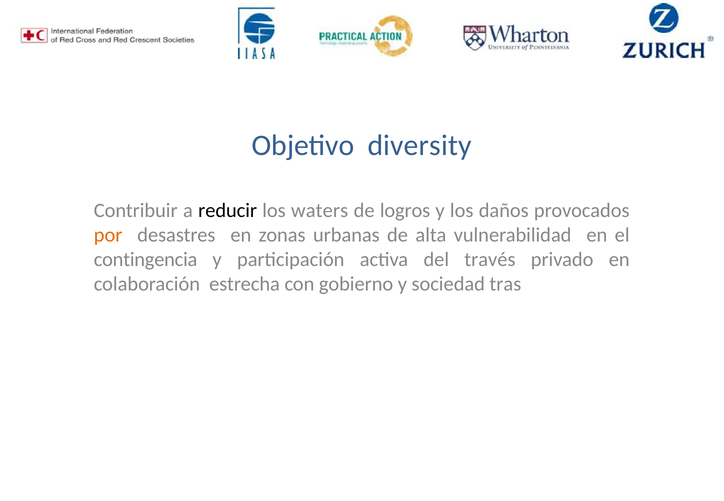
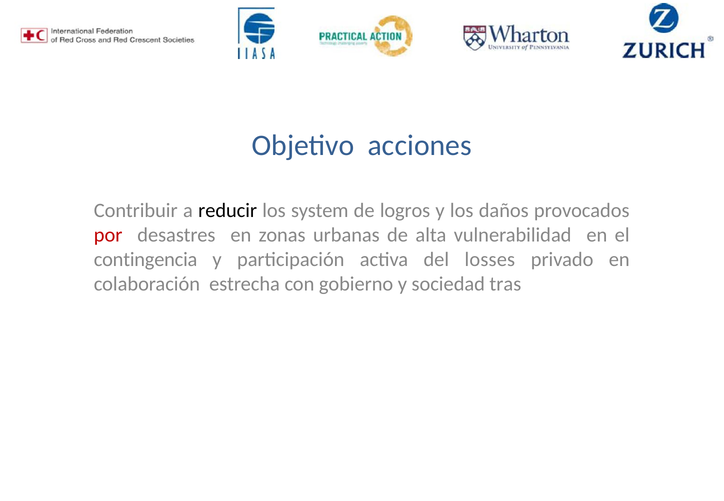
diversity: diversity -> acciones
waters: waters -> system
por colour: orange -> red
través: través -> losses
